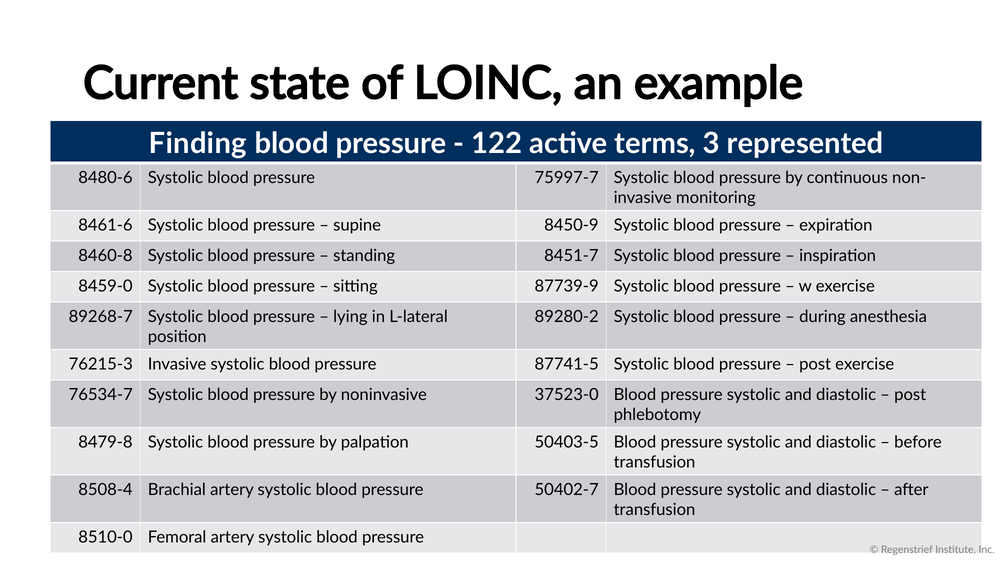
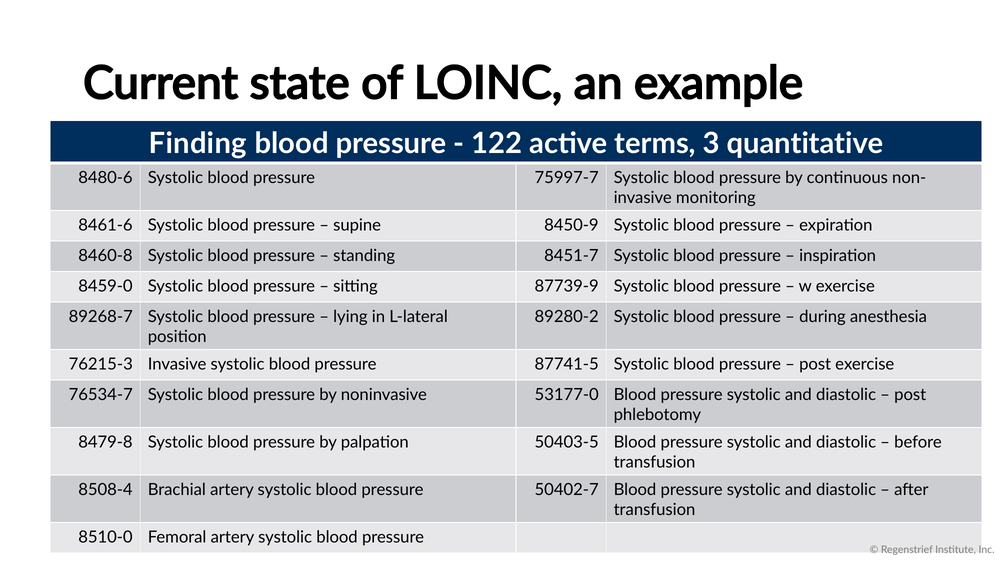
represented: represented -> quantitative
37523-0: 37523-0 -> 53177-0
